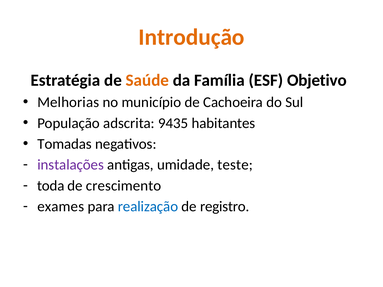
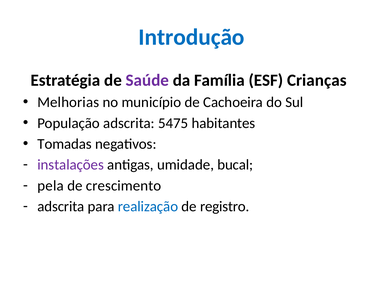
Introdução colour: orange -> blue
Saúde colour: orange -> purple
Objetivo: Objetivo -> Crianças
9435: 9435 -> 5475
teste: teste -> bucal
toda: toda -> pela
exames at (61, 207): exames -> adscrita
